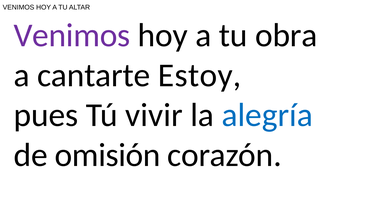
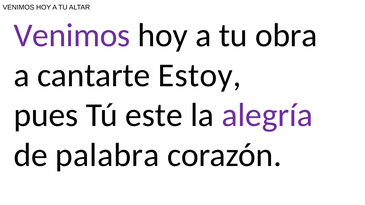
vivir: vivir -> este
alegría colour: blue -> purple
omisión: omisión -> palabra
